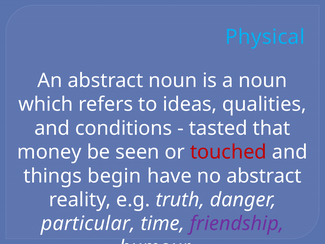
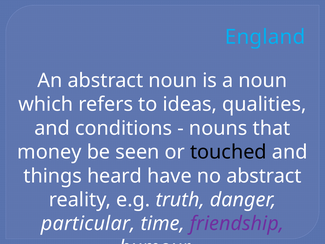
Physical: Physical -> England
tasted: tasted -> nouns
touched colour: red -> black
begin: begin -> heard
